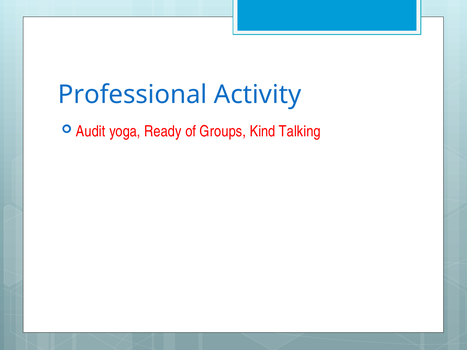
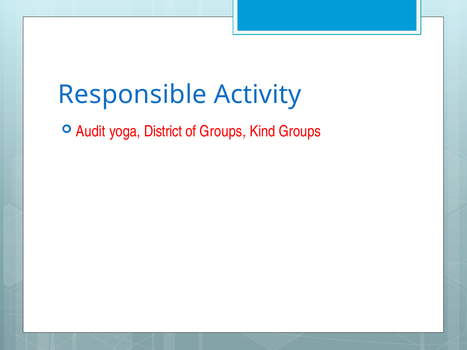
Professional: Professional -> Responsible
Ready: Ready -> District
Kind Talking: Talking -> Groups
